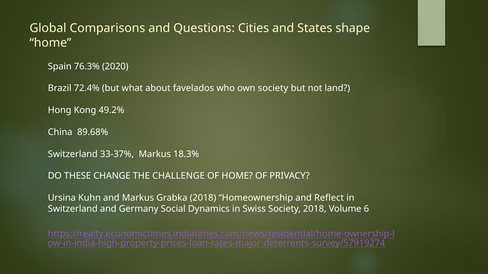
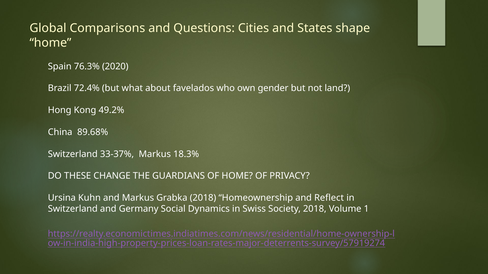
own society: society -> gender
CHALLENGE: CHALLENGE -> GUARDIANS
6: 6 -> 1
